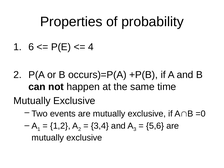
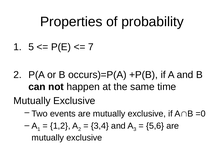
6: 6 -> 5
4: 4 -> 7
